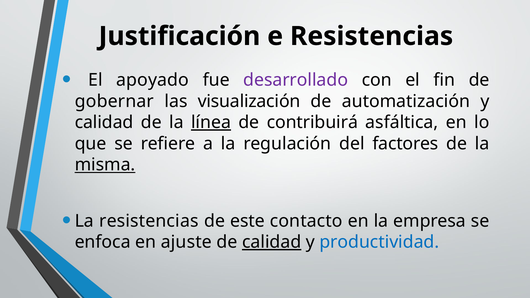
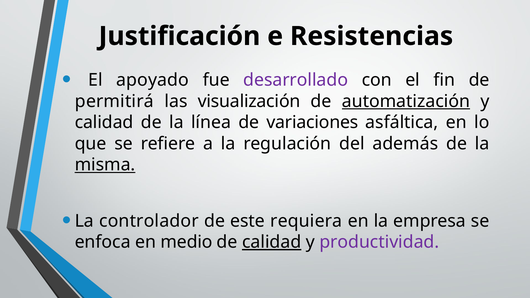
gobernar: gobernar -> permitirá
automatización underline: none -> present
línea underline: present -> none
contribuirá: contribuirá -> variaciones
factores: factores -> además
La resistencias: resistencias -> controlador
contacto: contacto -> requiera
ajuste: ajuste -> medio
productividad colour: blue -> purple
